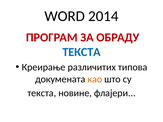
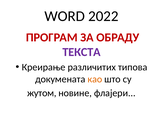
2014: 2014 -> 2022
ТЕКСТА at (82, 52) colour: blue -> purple
текста at (42, 93): текста -> жутoм
